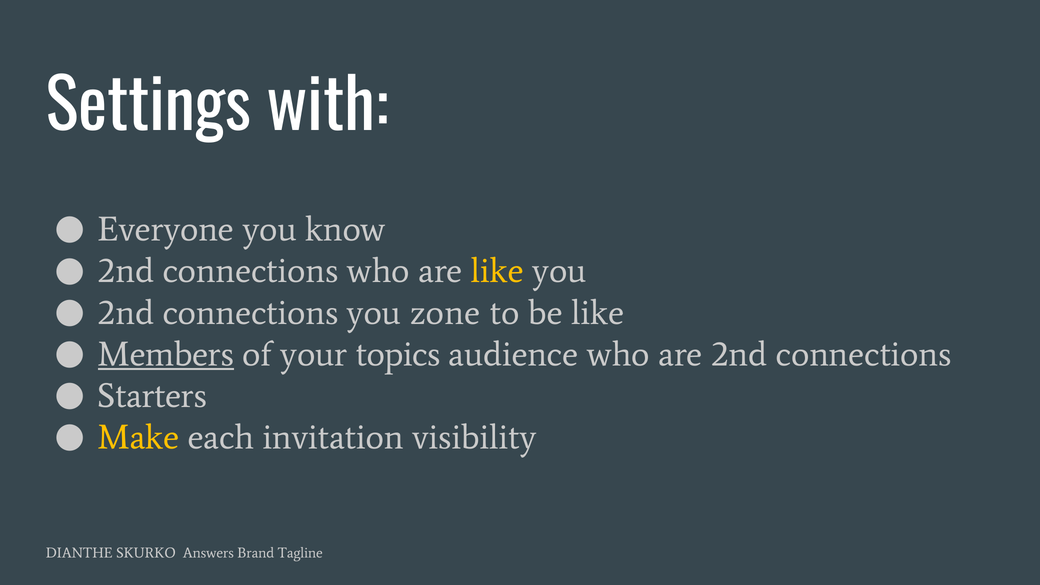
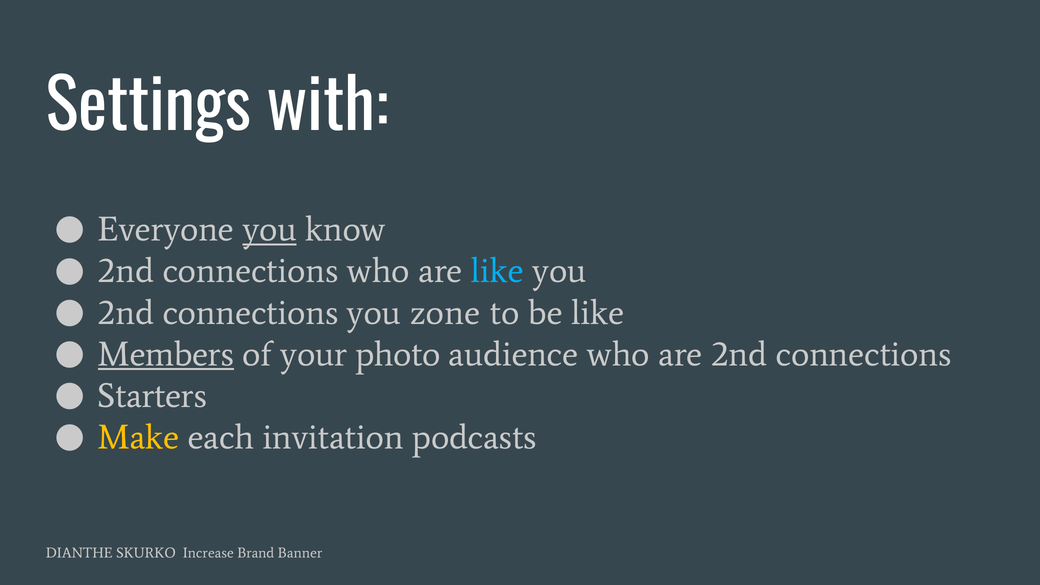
you at (270, 229) underline: none -> present
like at (497, 271) colour: yellow -> light blue
topics: topics -> photo
visibility: visibility -> podcasts
Answers: Answers -> Increase
Tagline: Tagline -> Banner
